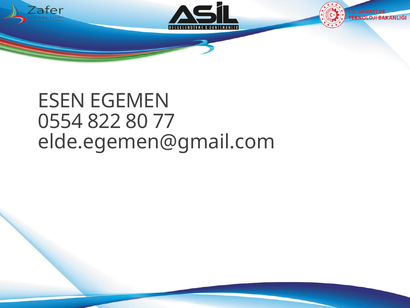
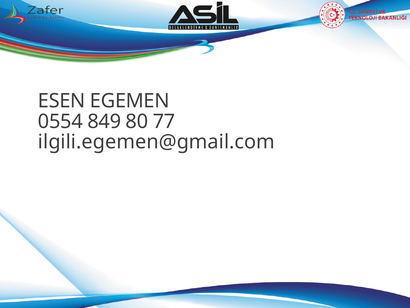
822: 822 -> 849
elde.egemen@gmail.com: elde.egemen@gmail.com -> ilgili.egemen@gmail.com
